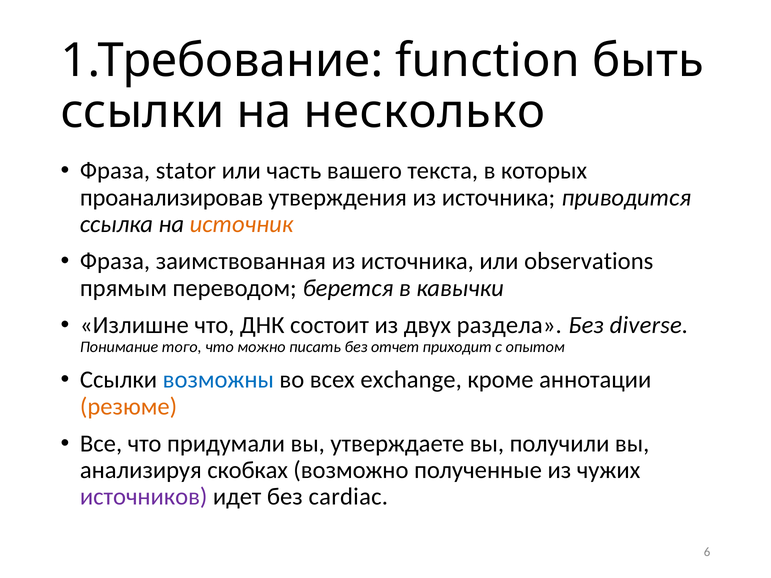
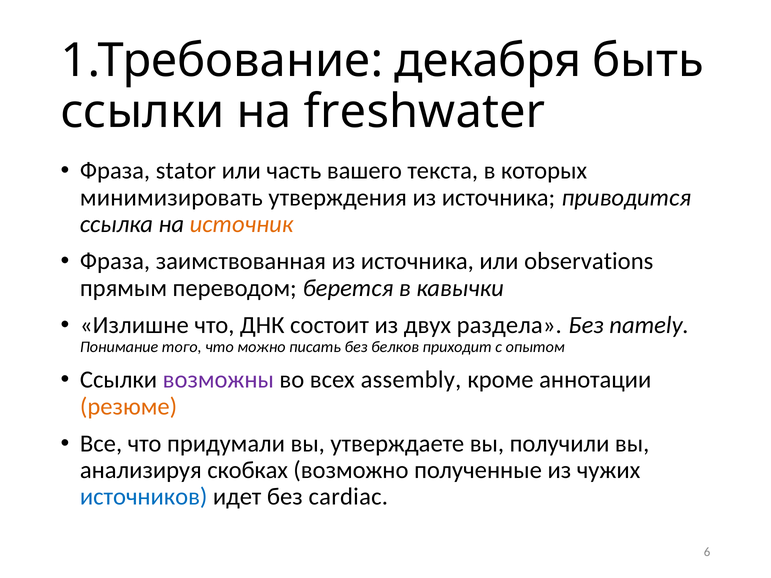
function: function -> декабря
несколько: несколько -> freshwater
проанализировав: проанализировав -> минимизировать
diverse: diverse -> namely
отчет: отчет -> белков
возможны colour: blue -> purple
exchange: exchange -> assembly
источников colour: purple -> blue
